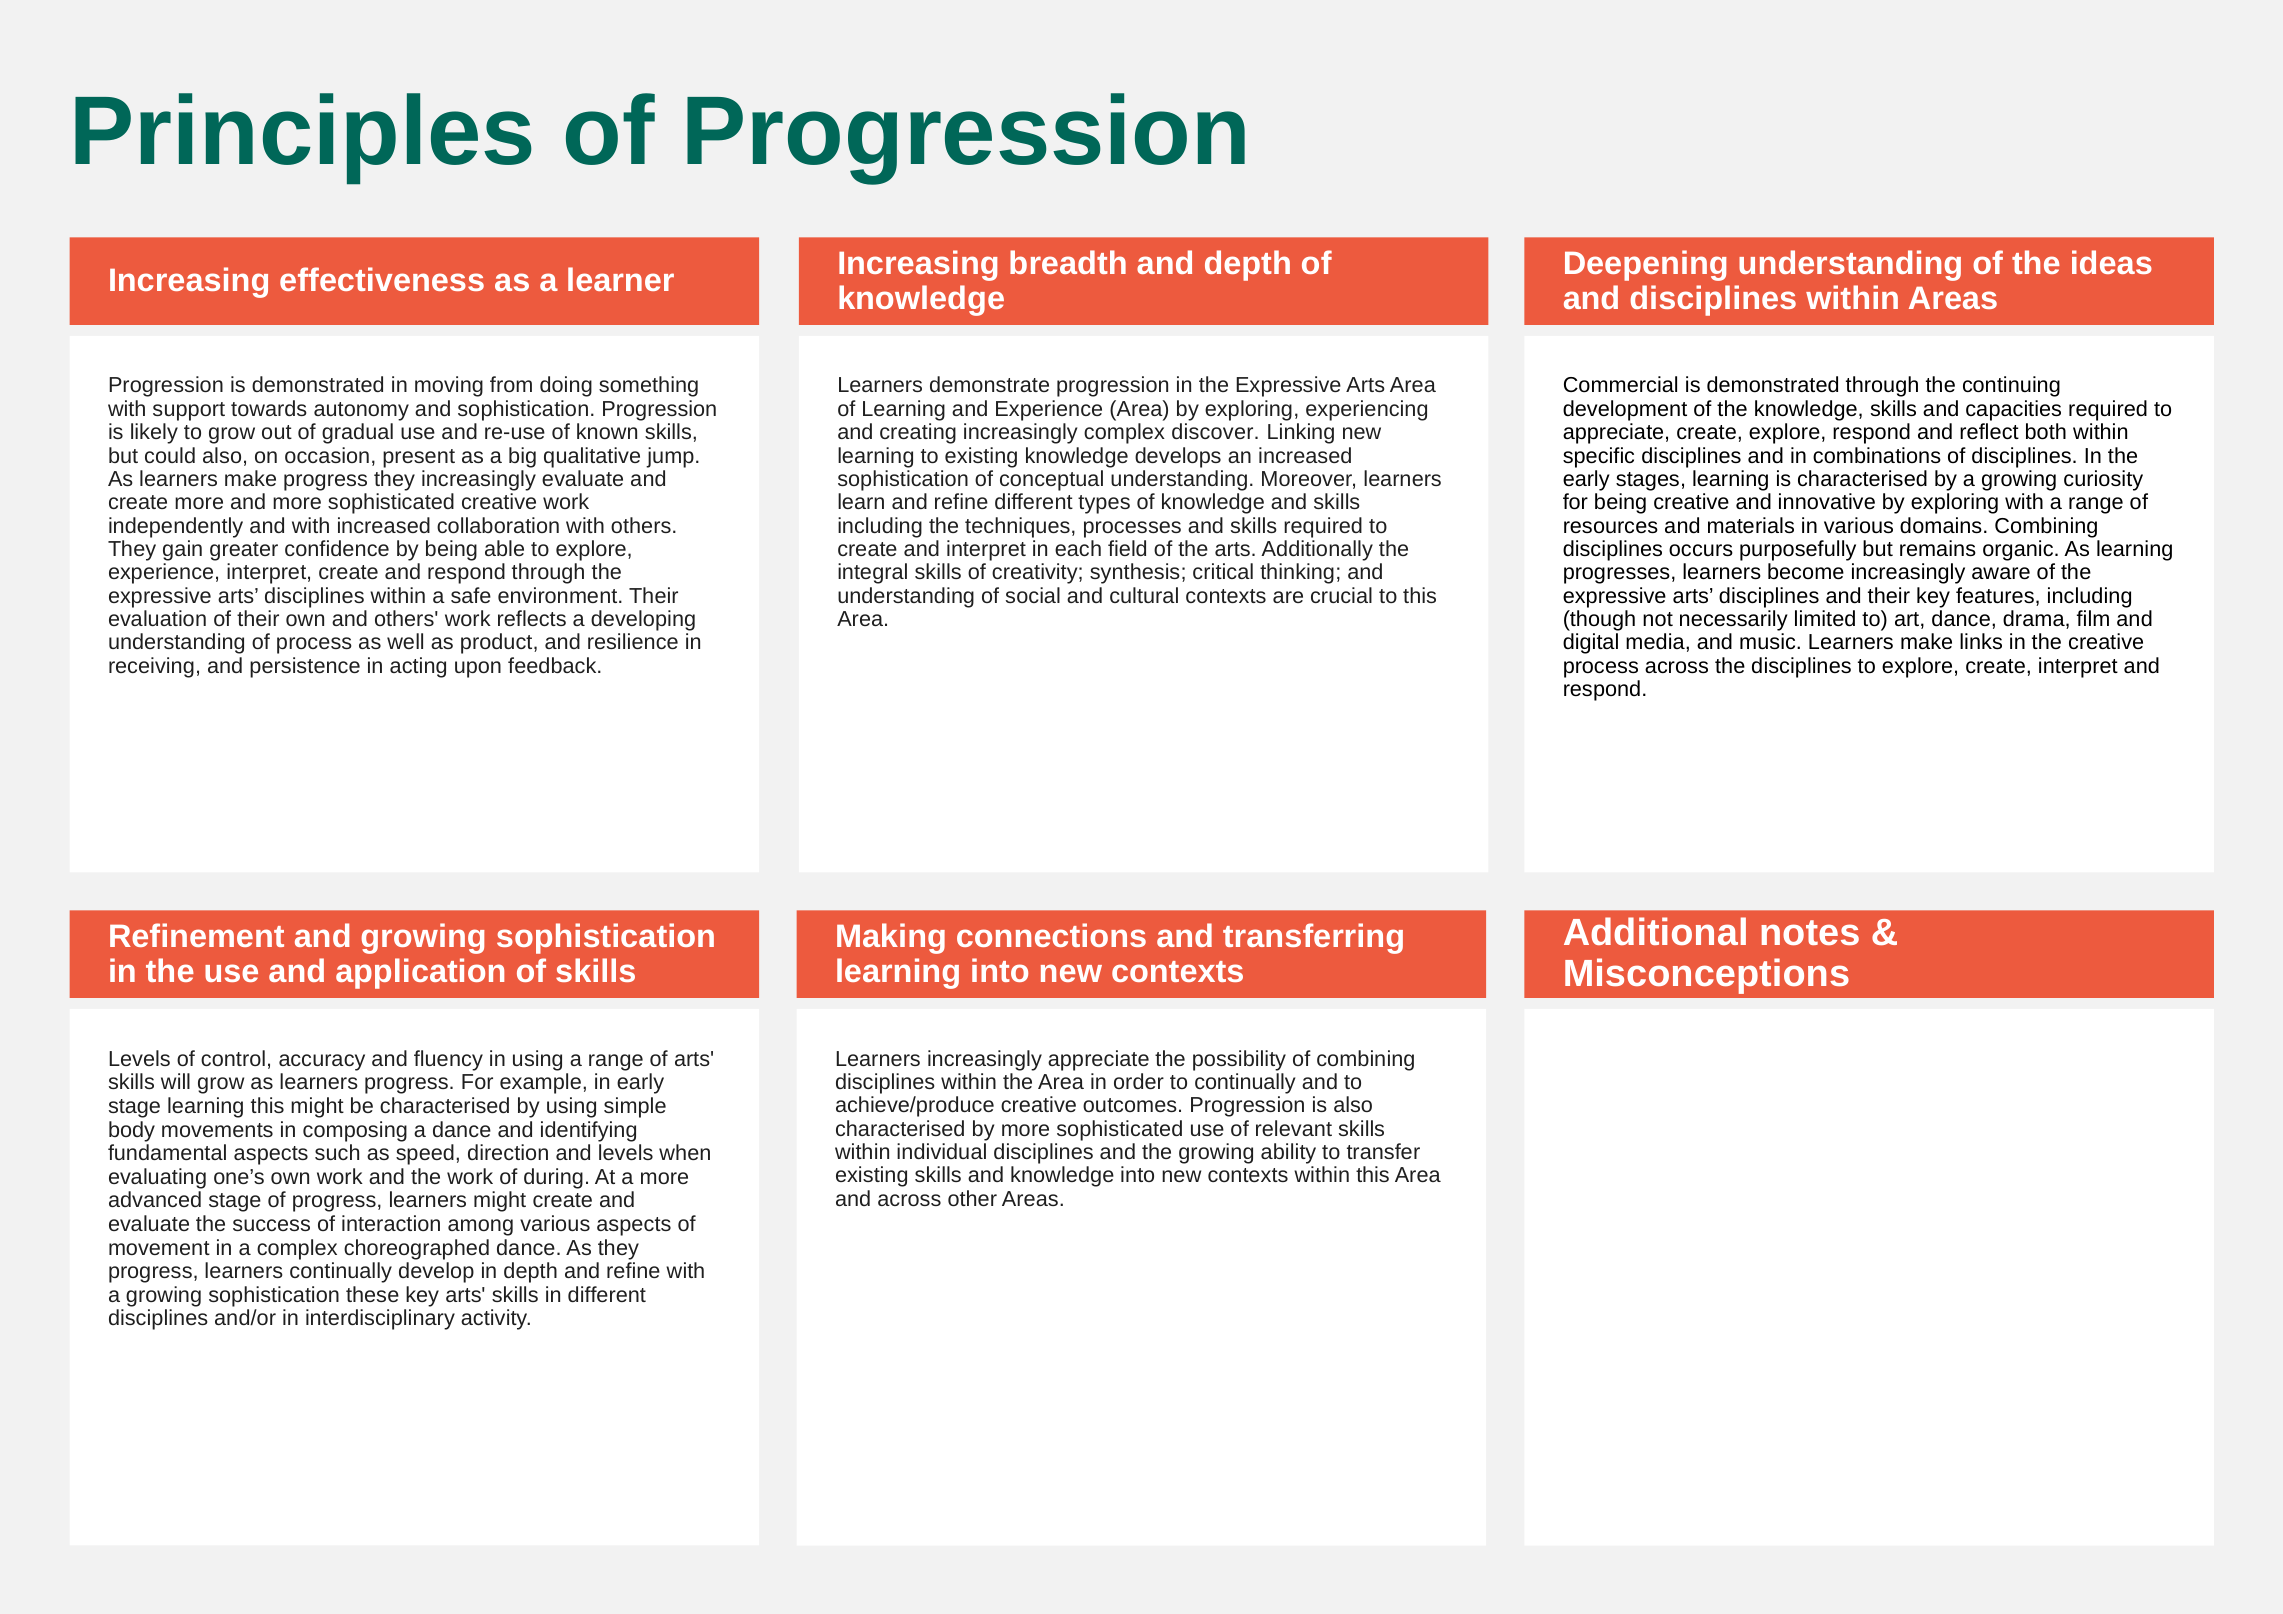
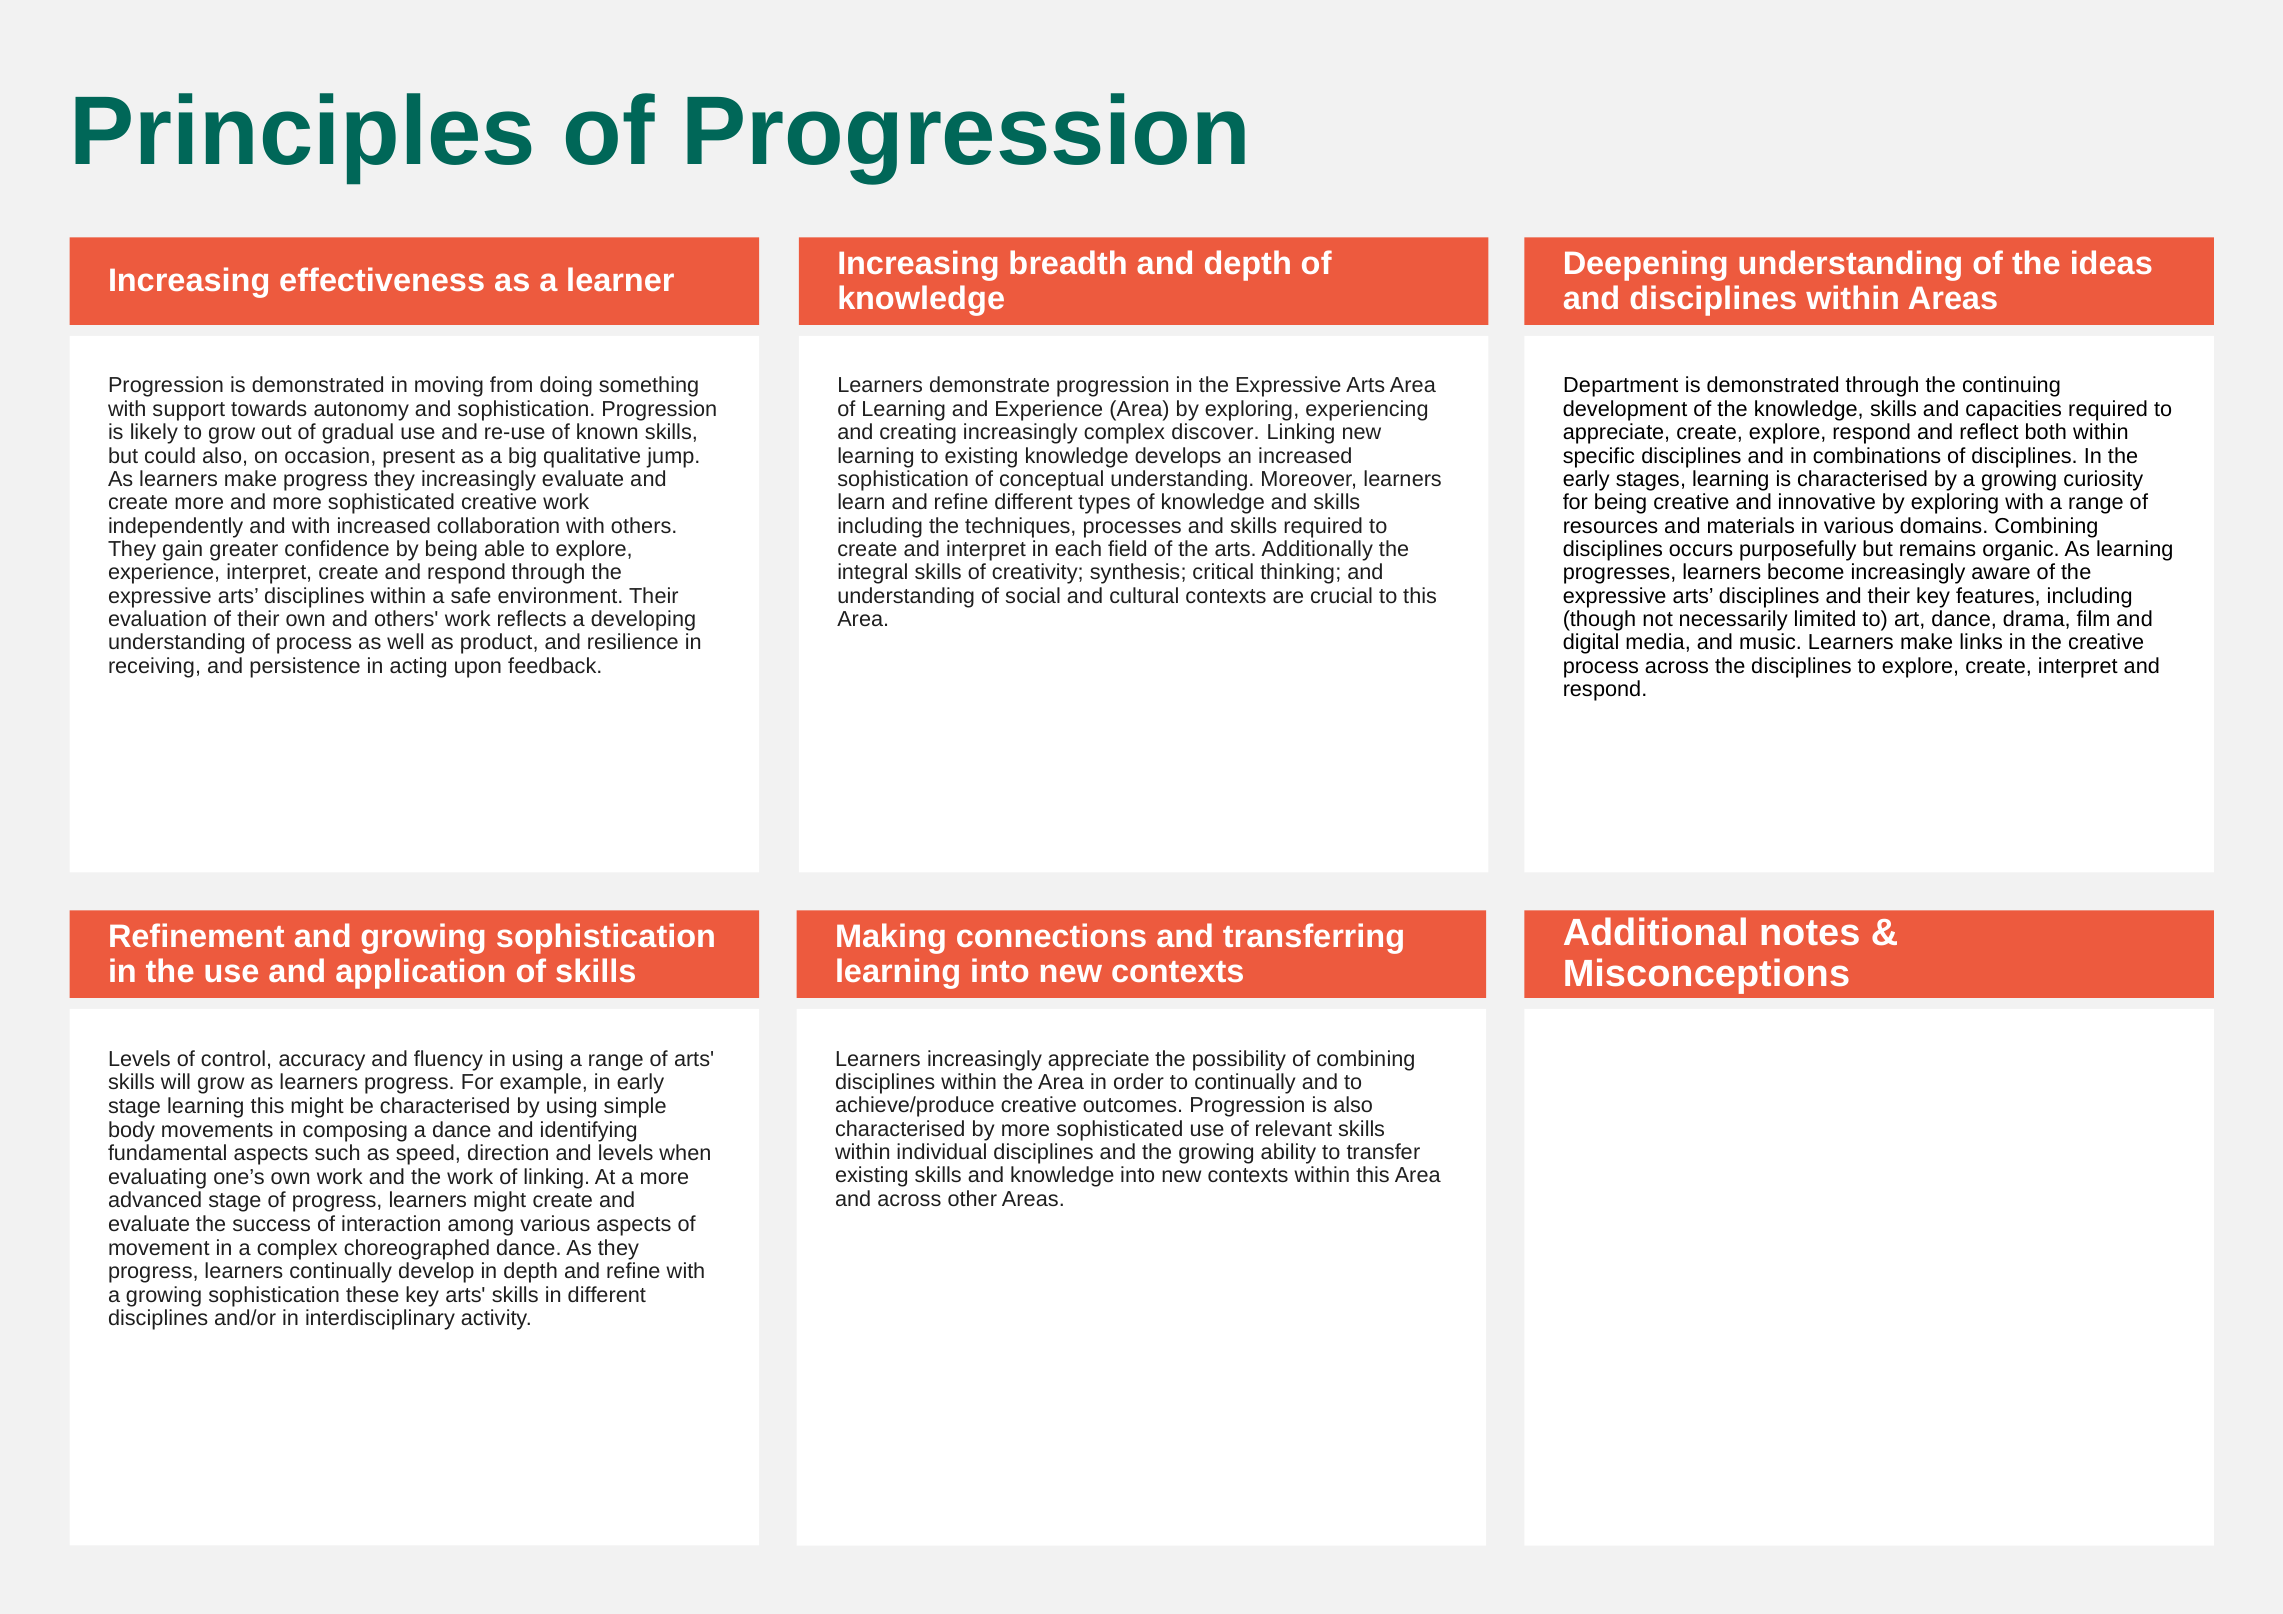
Commercial: Commercial -> Department
of during: during -> linking
